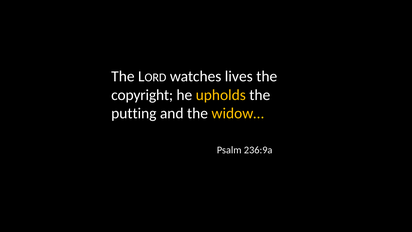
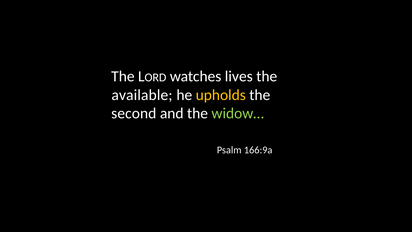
copyright: copyright -> available
putting: putting -> second
widow… colour: yellow -> light green
236:9a: 236:9a -> 166:9a
